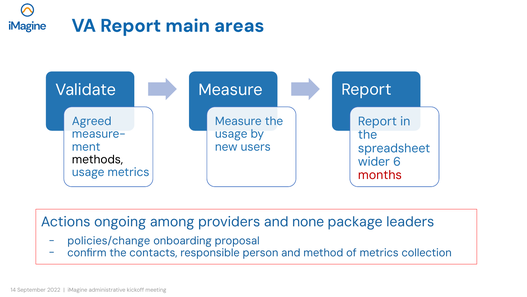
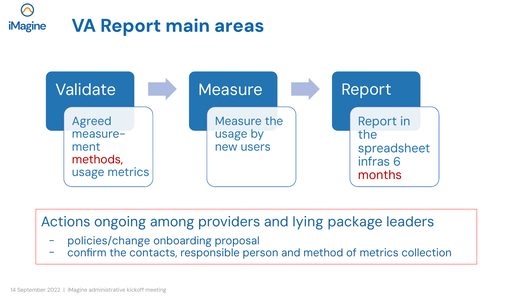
methods colour: black -> red
wider: wider -> infras
none: none -> lying
